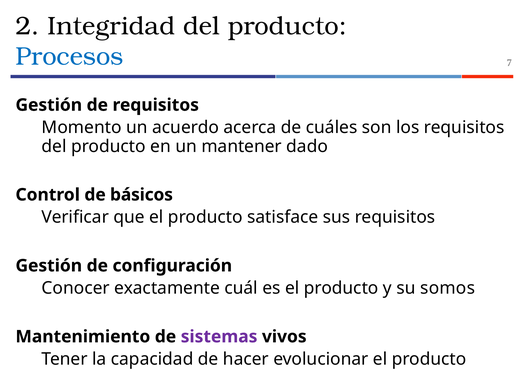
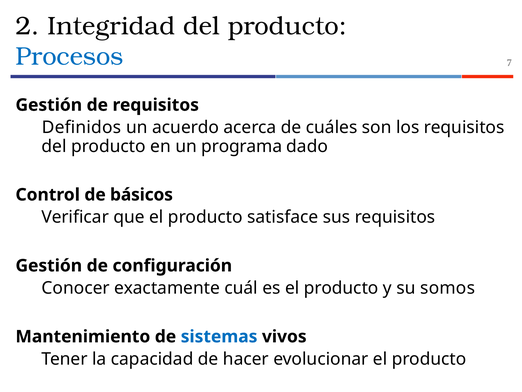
Momento: Momento -> Definidos
mantener: mantener -> programa
sistemas colour: purple -> blue
